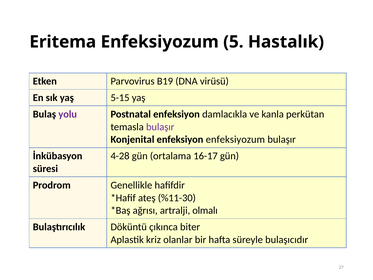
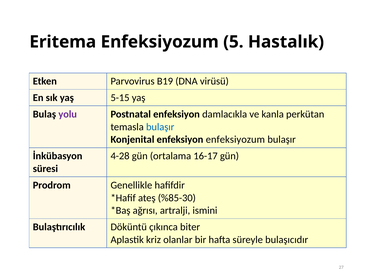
bulaşır at (160, 127) colour: purple -> blue
%11-30: %11-30 -> %85-30
olmalı: olmalı -> ismini
